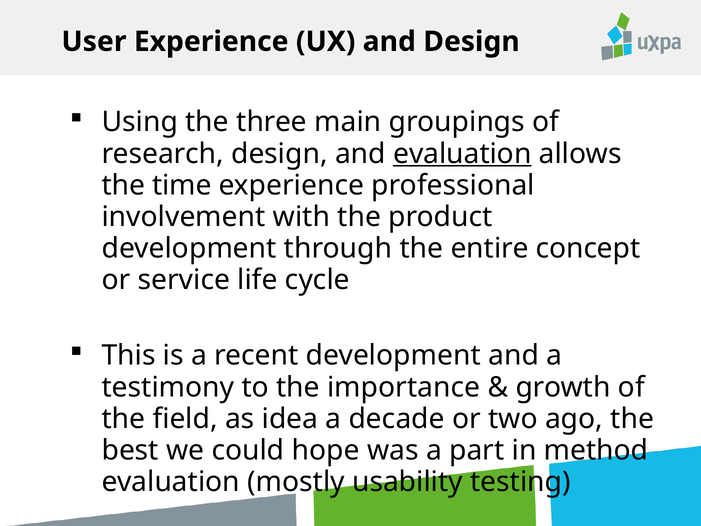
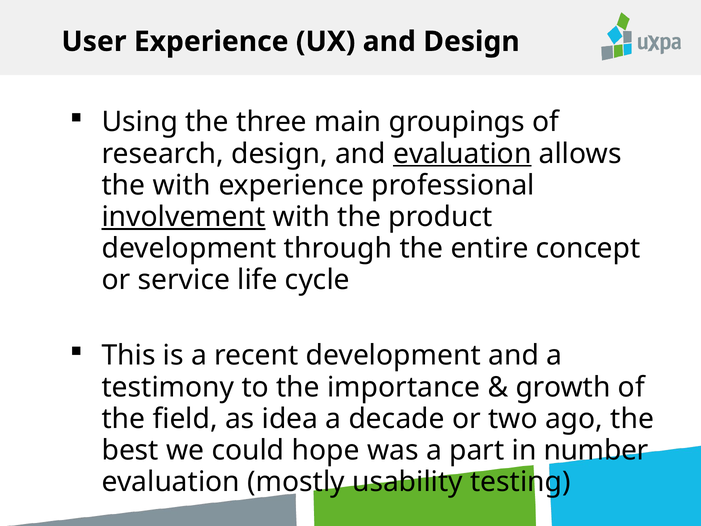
the time: time -> with
involvement underline: none -> present
method: method -> number
